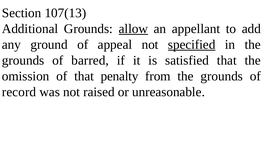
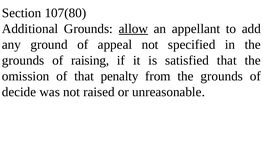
107(13: 107(13 -> 107(80
specified underline: present -> none
barred: barred -> raising
record: record -> decide
